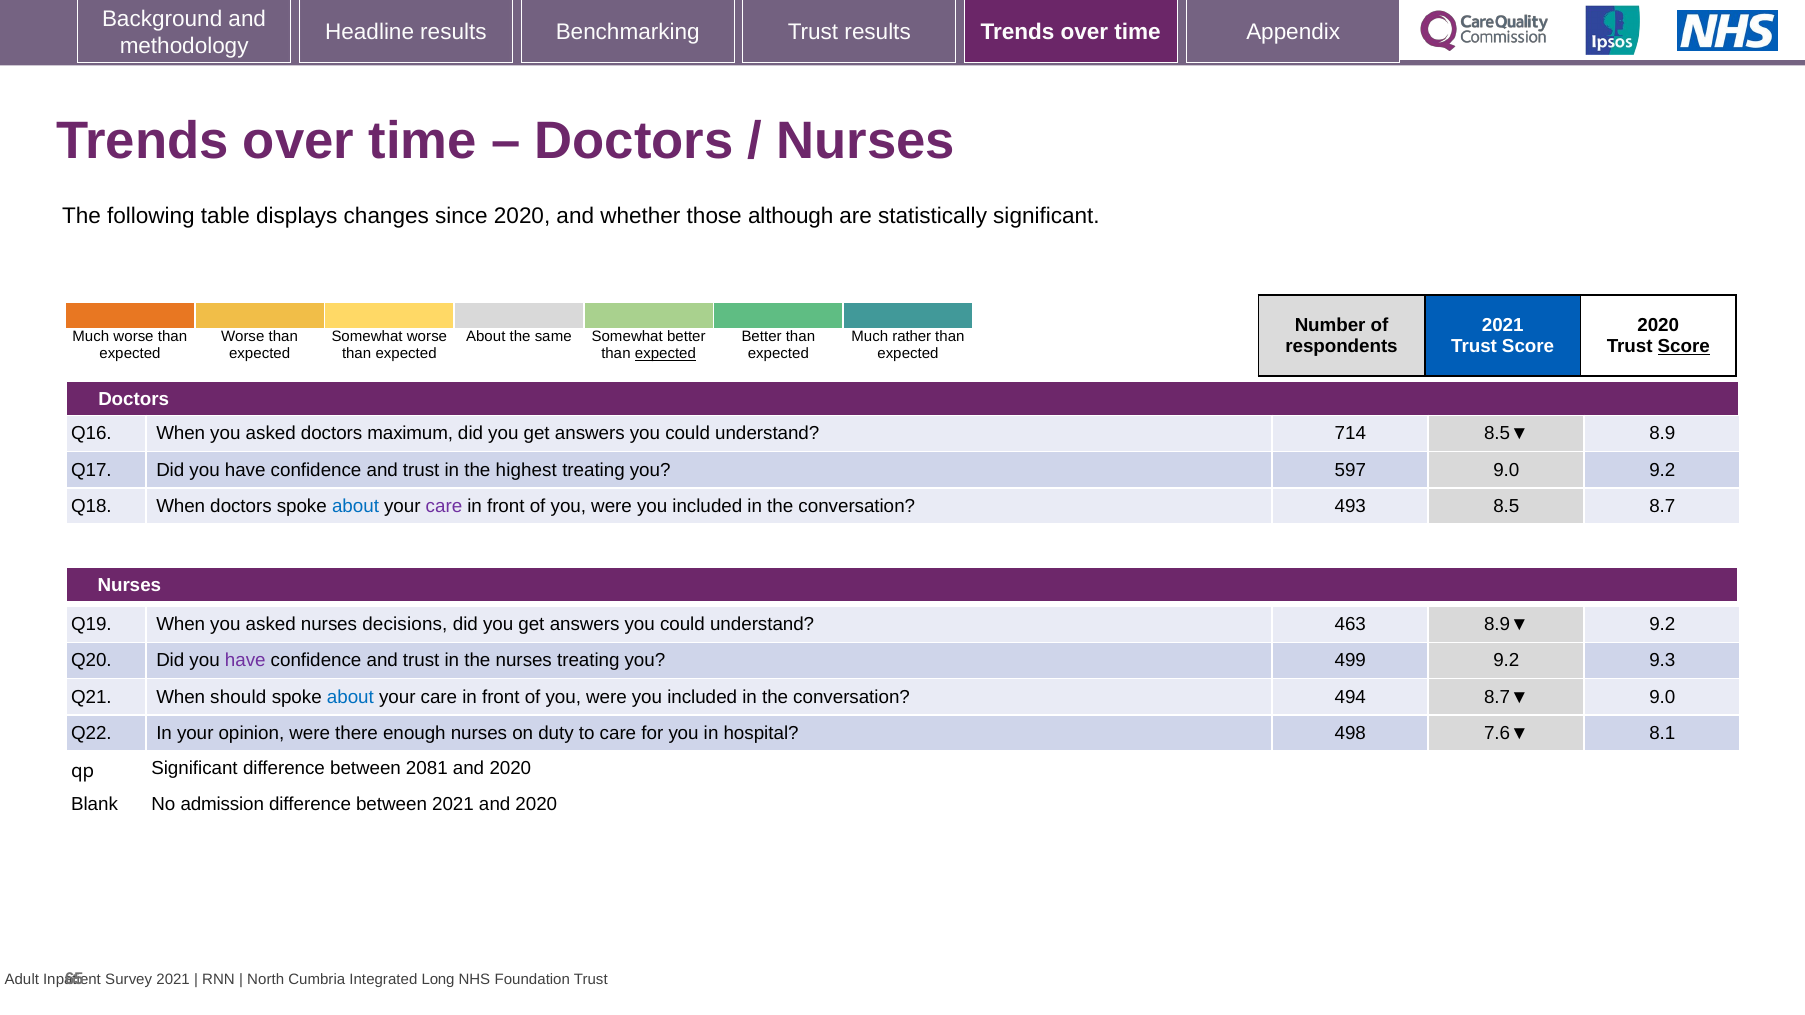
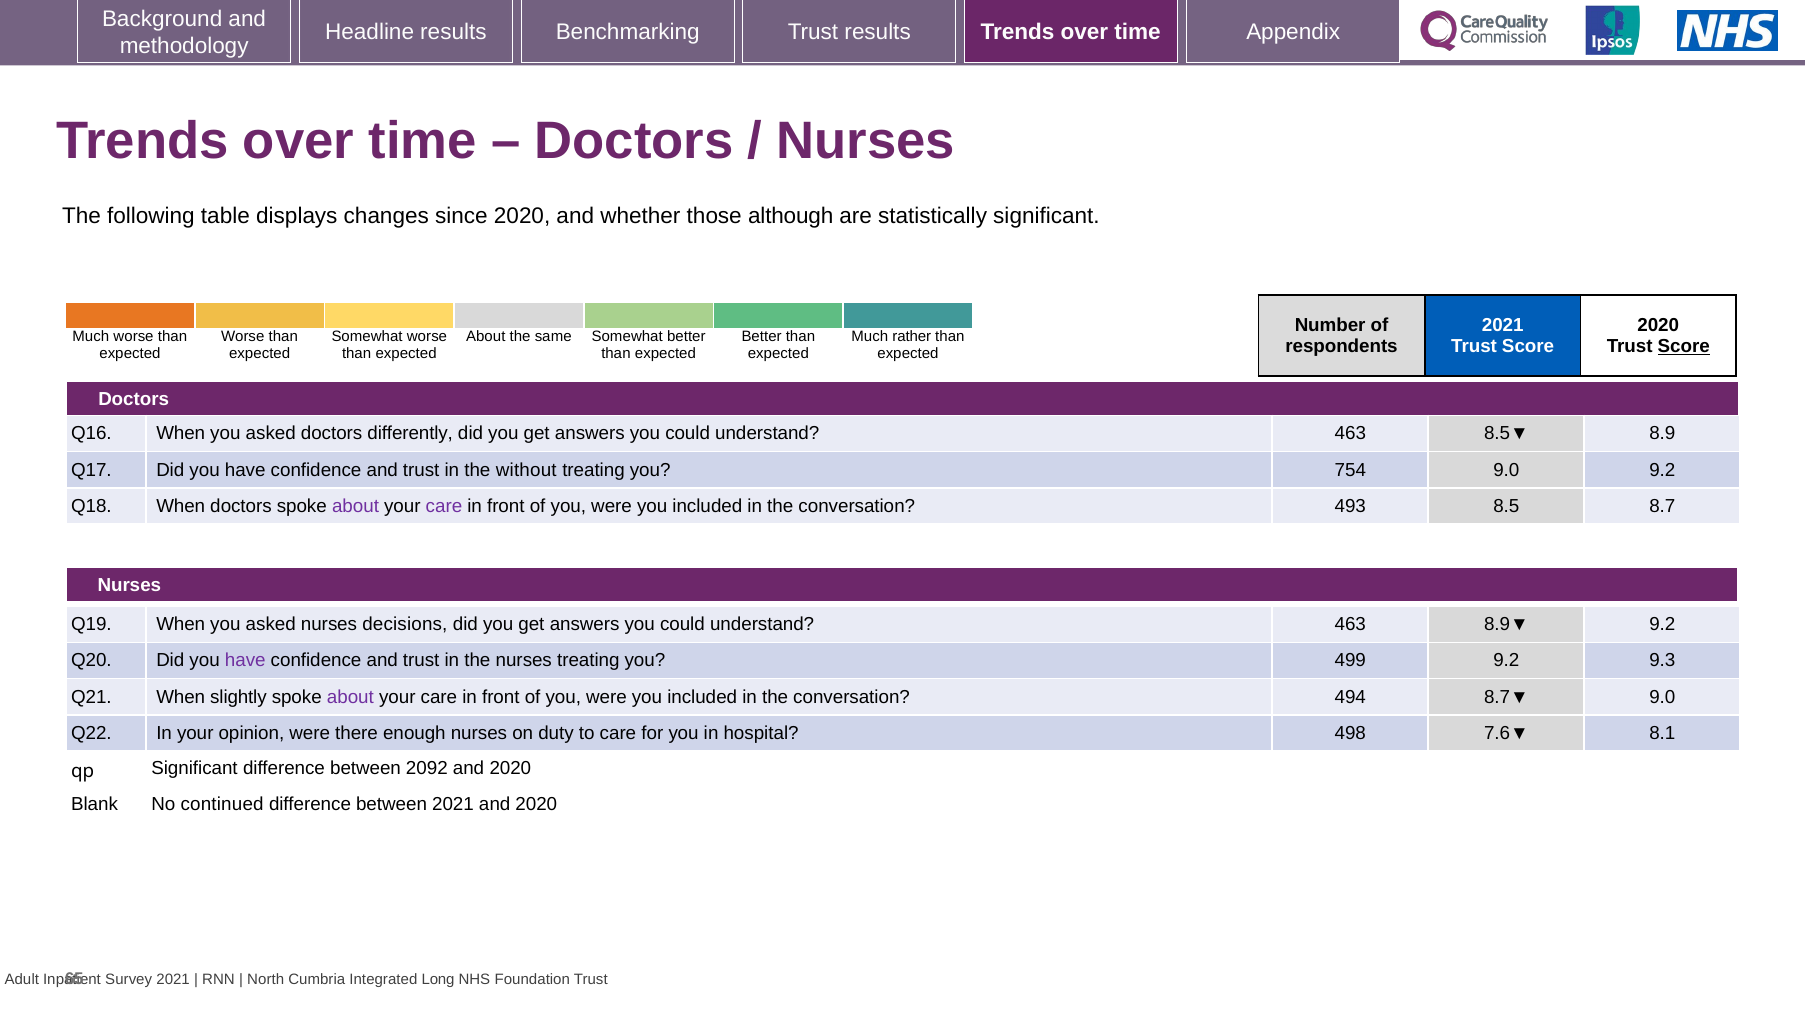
expected at (665, 354) underline: present -> none
maximum: maximum -> differently
714 at (1350, 434): 714 -> 463
highest: highest -> without
597: 597 -> 754
about at (356, 506) colour: blue -> purple
should: should -> slightly
about at (350, 697) colour: blue -> purple
2081: 2081 -> 2092
admission: admission -> continued
